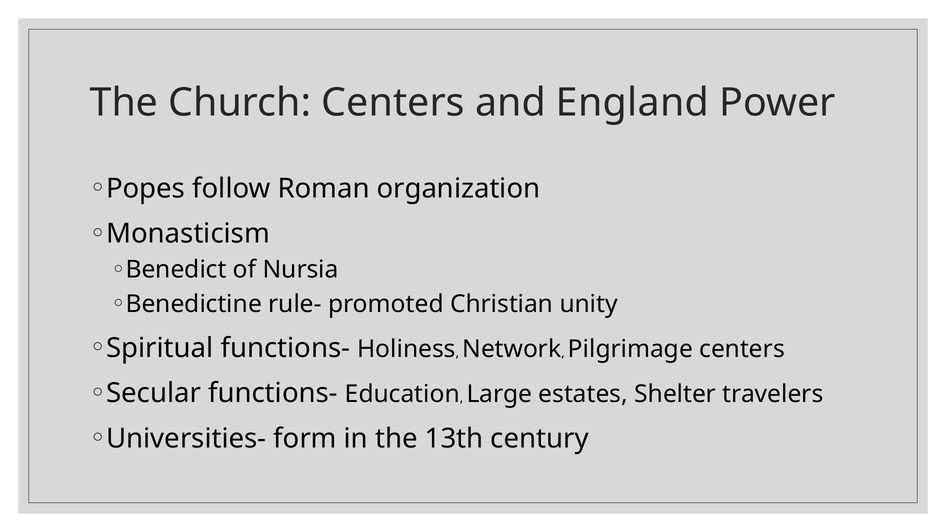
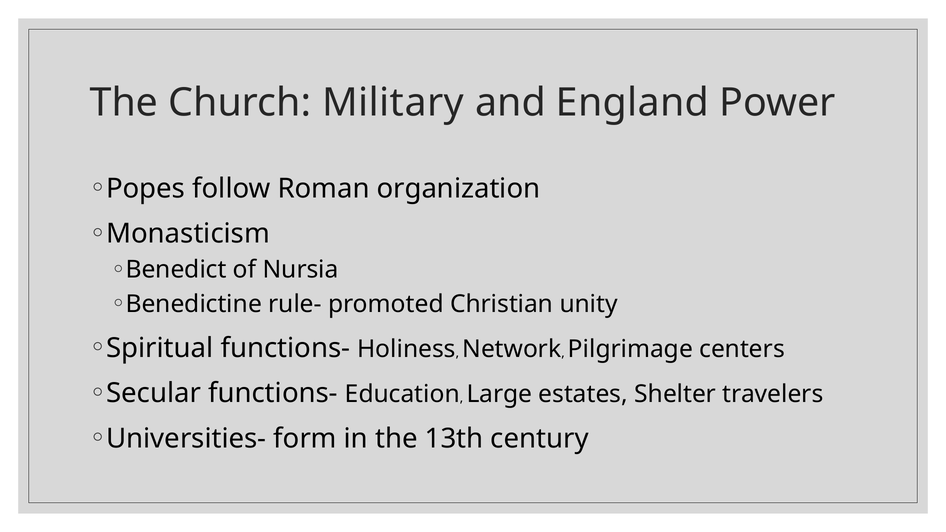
Church Centers: Centers -> Military
